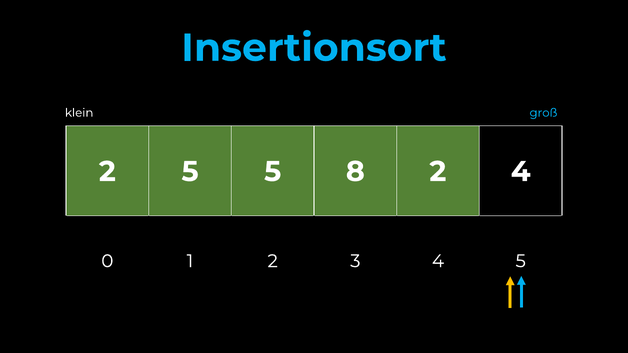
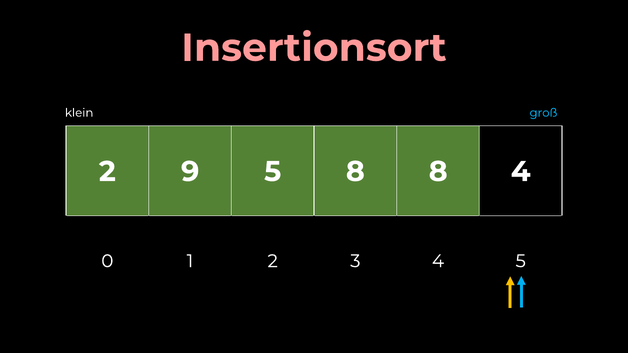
Insertionsort colour: light blue -> pink
2 5: 5 -> 9
8 2: 2 -> 8
